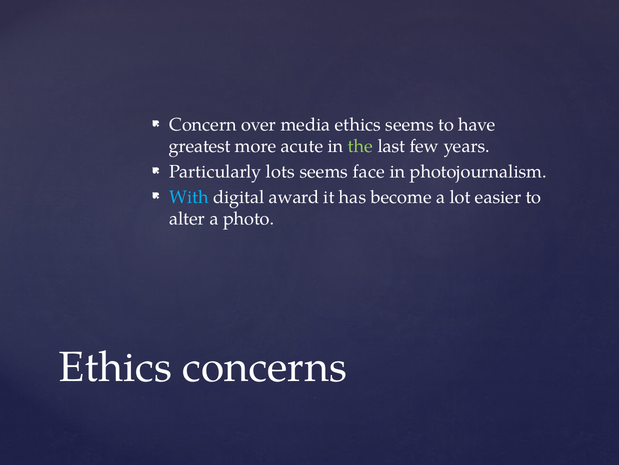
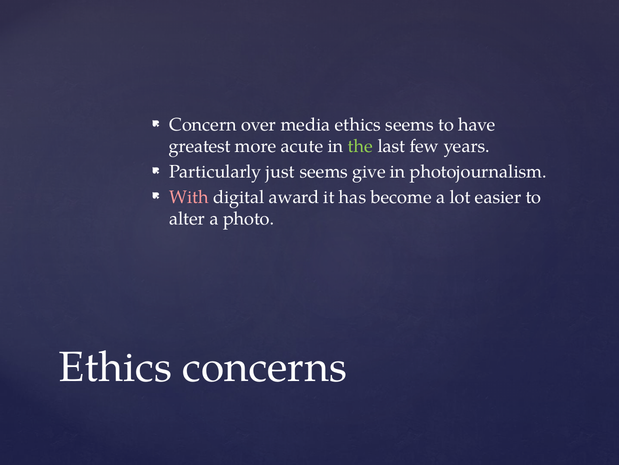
lots: lots -> just
face: face -> give
With colour: light blue -> pink
